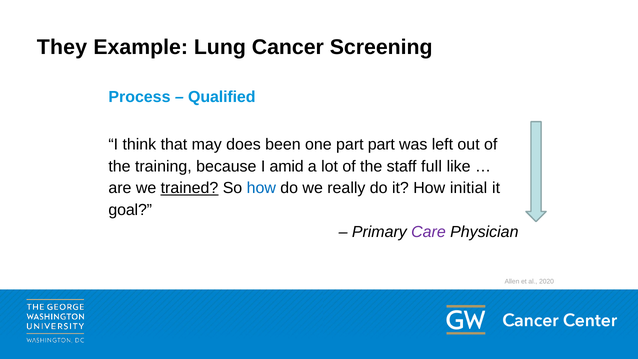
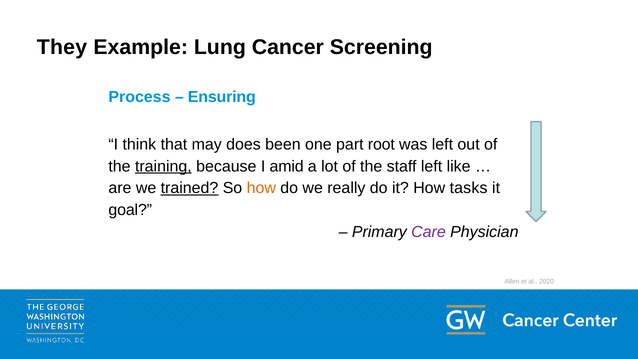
Qualified: Qualified -> Ensuring
part part: part -> root
training underline: none -> present
staff full: full -> left
how at (261, 188) colour: blue -> orange
initial: initial -> tasks
